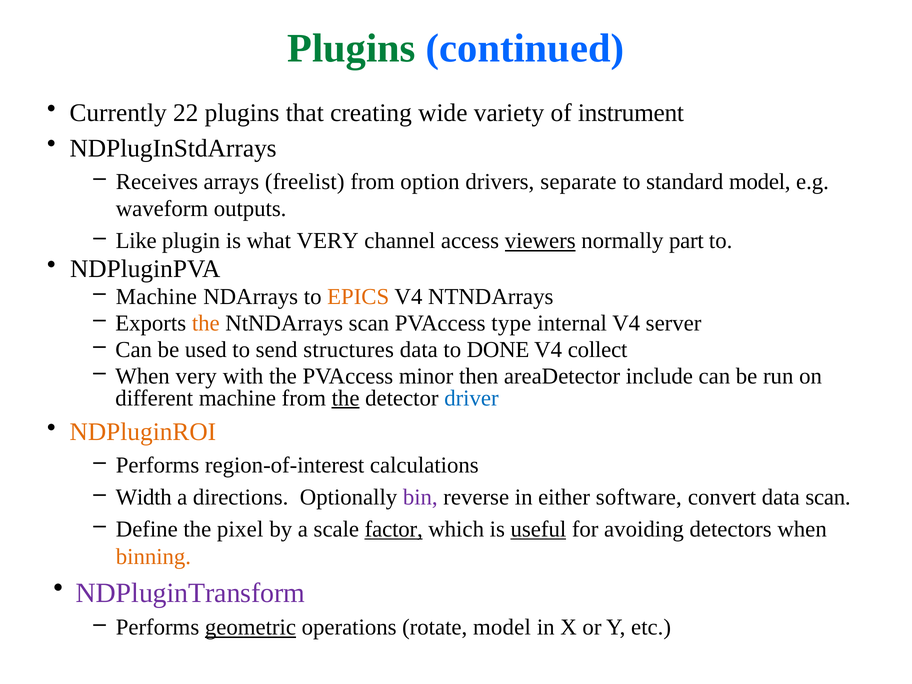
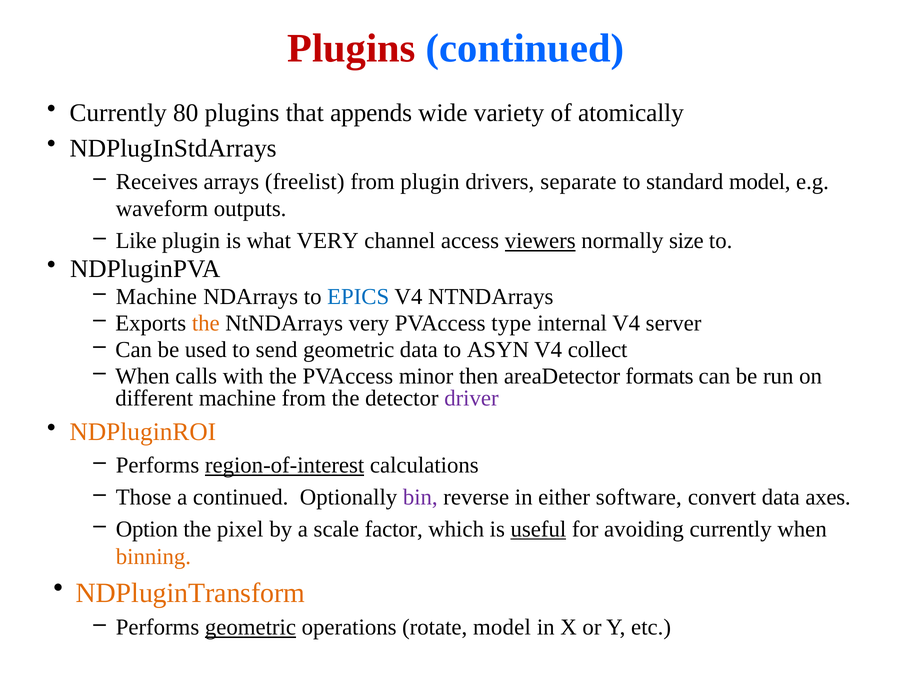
Plugins at (352, 48) colour: green -> red
22: 22 -> 80
creating: creating -> appends
instrument: instrument -> atomically
from option: option -> plugin
part: part -> size
EPICS colour: orange -> blue
NtNDArrays scan: scan -> very
send structures: structures -> geometric
DONE: DONE -> ASYN
When very: very -> calls
include: include -> formats
the at (346, 398) underline: present -> none
driver colour: blue -> purple
region-of-interest underline: none -> present
Width: Width -> Those
a directions: directions -> continued
data scan: scan -> axes
Define: Define -> Option
factor underline: present -> none
avoiding detectors: detectors -> currently
NDPluginTransform colour: purple -> orange
